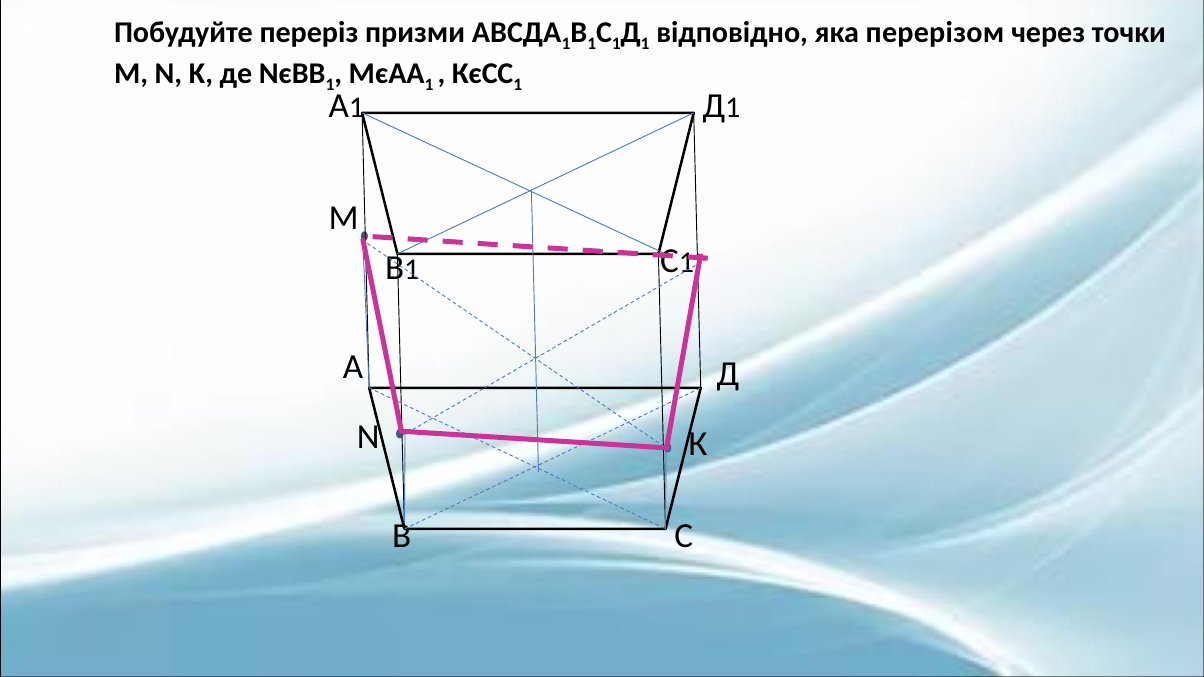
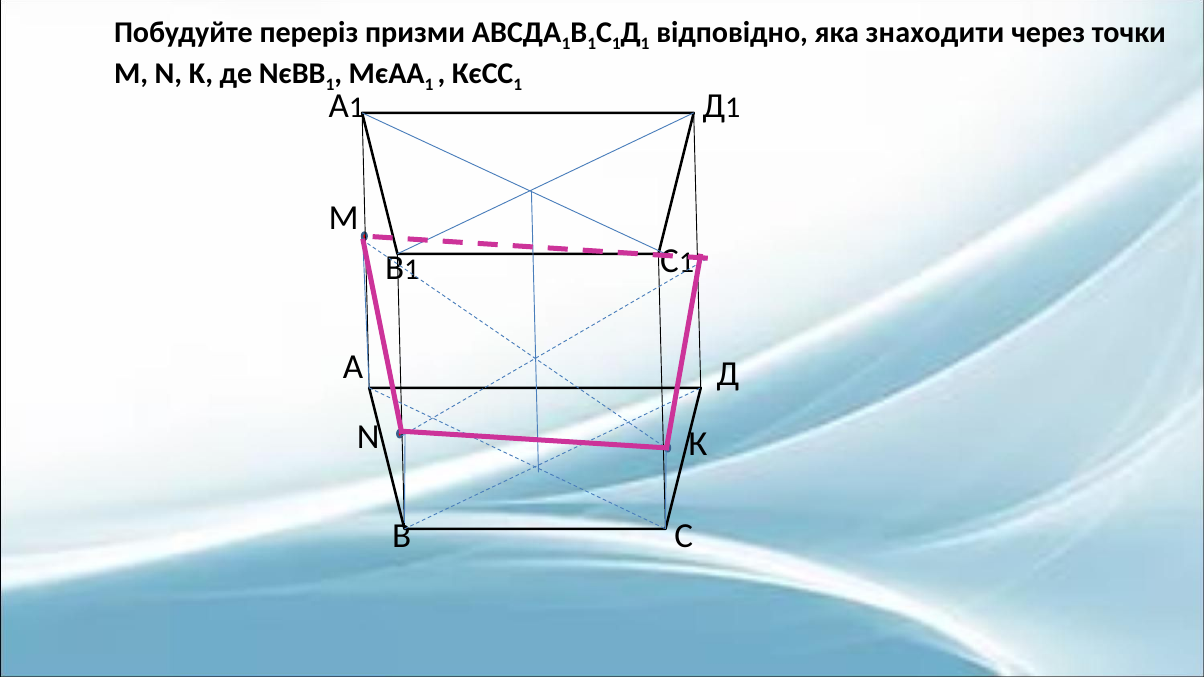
перерізом: перерізом -> знаходити
